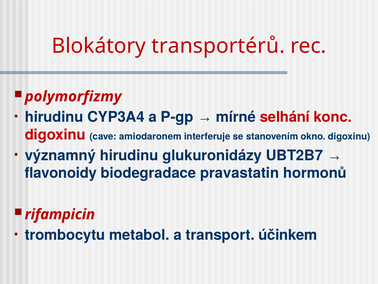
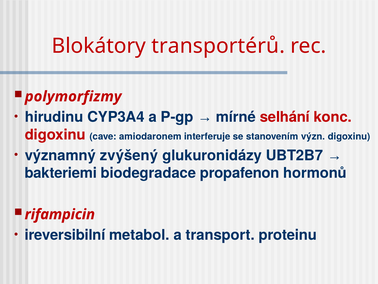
okno: okno -> význ
významný hirudinu: hirudinu -> zvýšený
flavonoidy: flavonoidy -> bakteriemi
pravastatin: pravastatin -> propafenon
trombocytu: trombocytu -> ireversibilní
účinkem: účinkem -> proteinu
